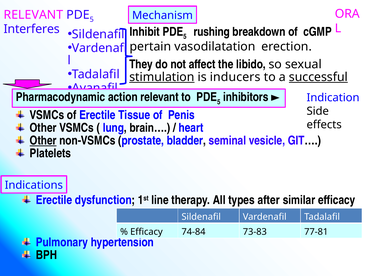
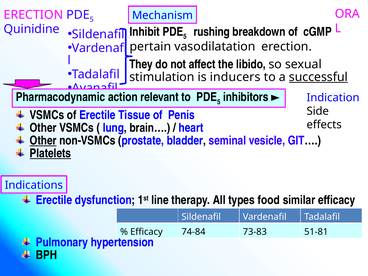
RELEVANT at (33, 15): RELEVANT -> ERECTION
Interferes: Interferes -> Quinidine
stimulation underline: present -> none
Platelets underline: none -> present
after: after -> food
77-81: 77-81 -> 51-81
